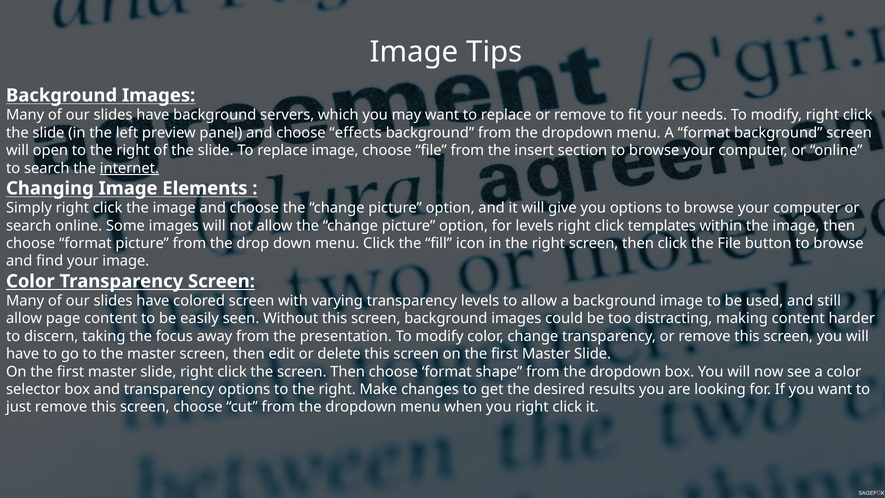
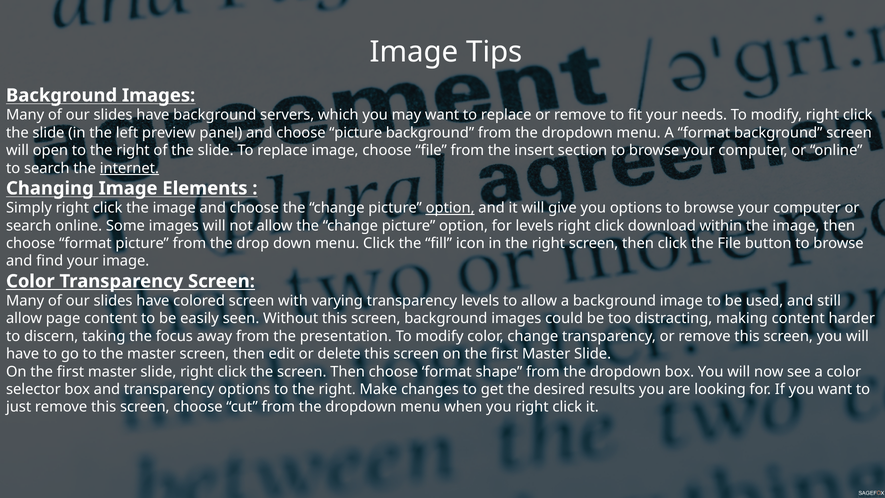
choose effects: effects -> picture
option at (450, 208) underline: none -> present
templates: templates -> download
